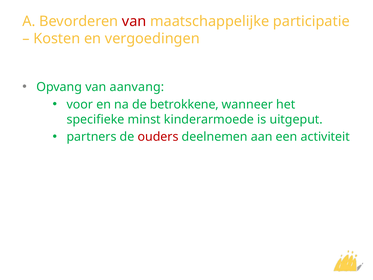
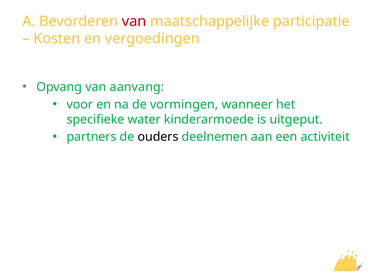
betrokkene: betrokkene -> vormingen
minst: minst -> water
ouders colour: red -> black
